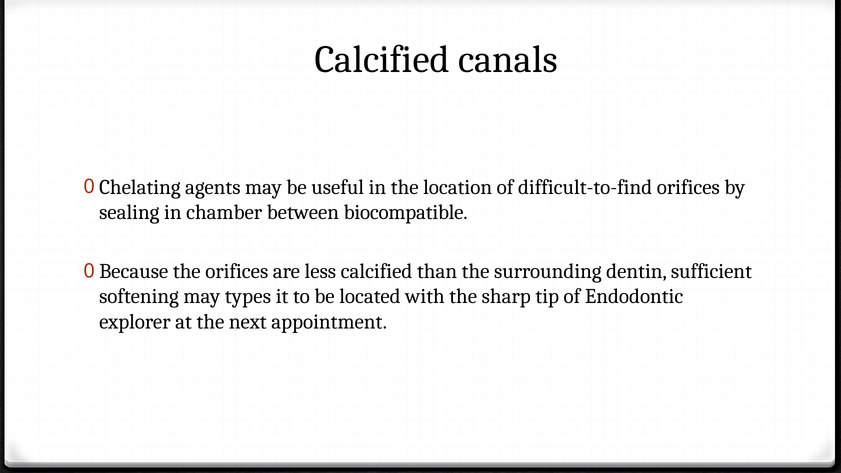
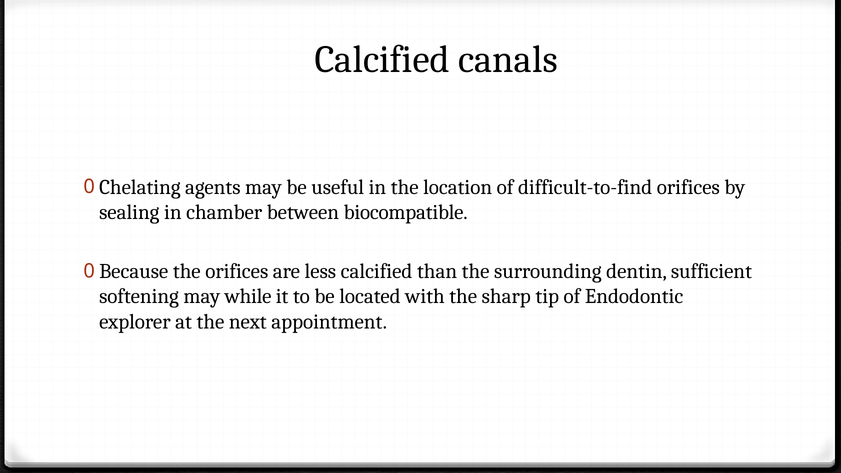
types: types -> while
